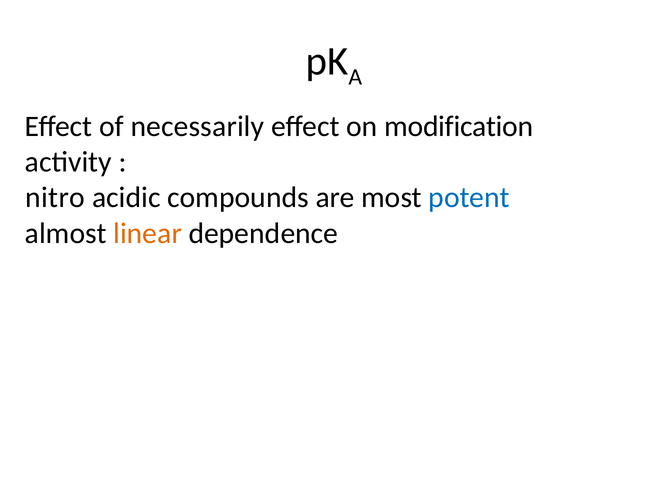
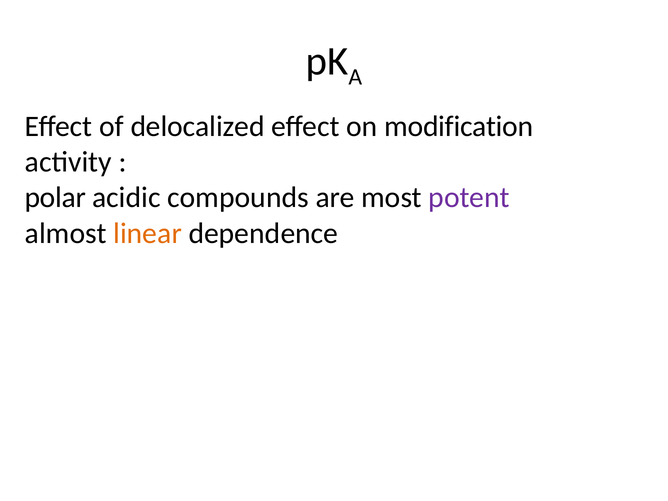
necessarily: necessarily -> delocalized
nitro: nitro -> polar
potent colour: blue -> purple
